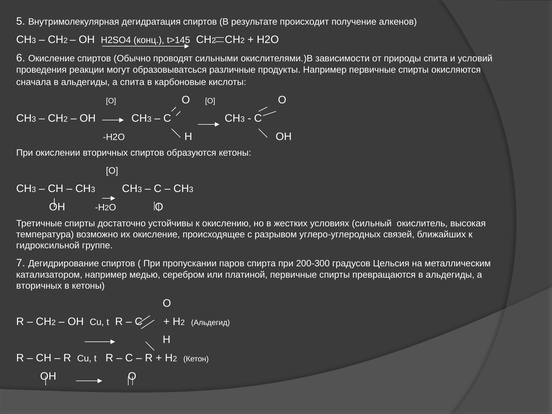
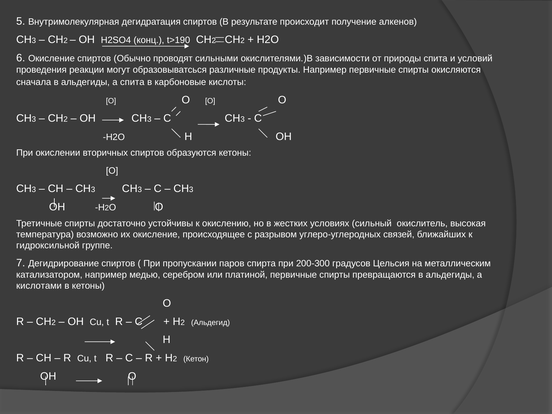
t>145: t>145 -> t>190
вторичных at (39, 286): вторичных -> кислотами
